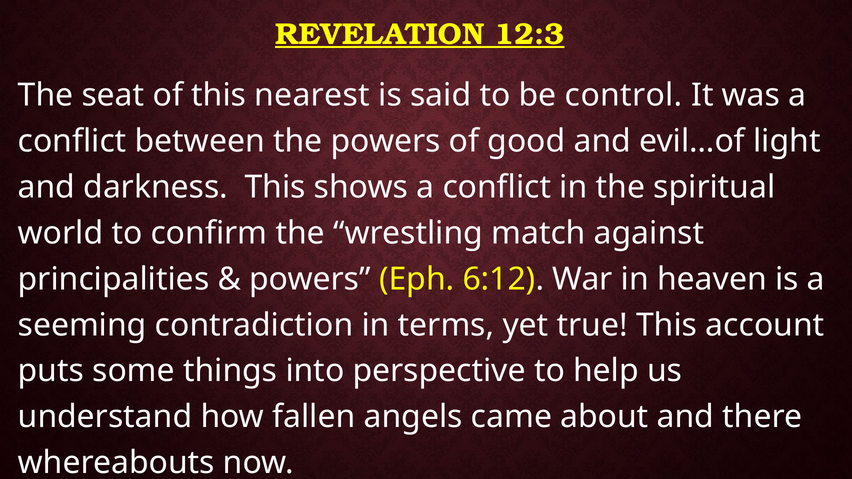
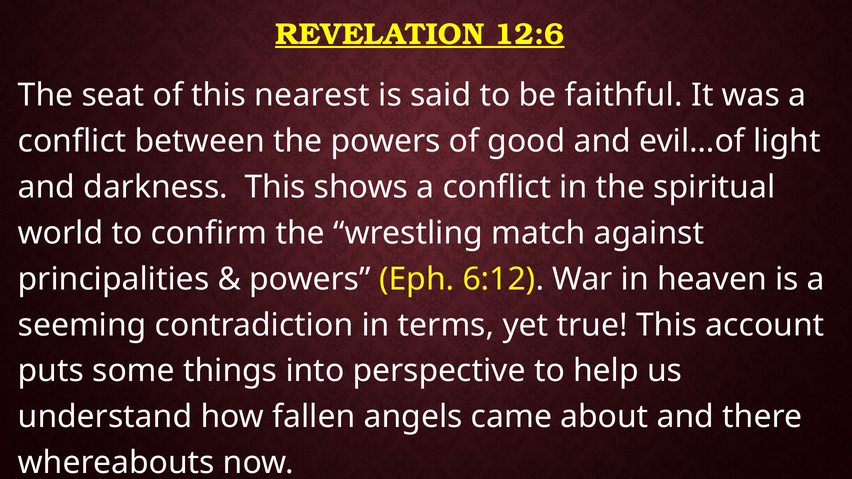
12:3: 12:3 -> 12:6
control: control -> faithful
